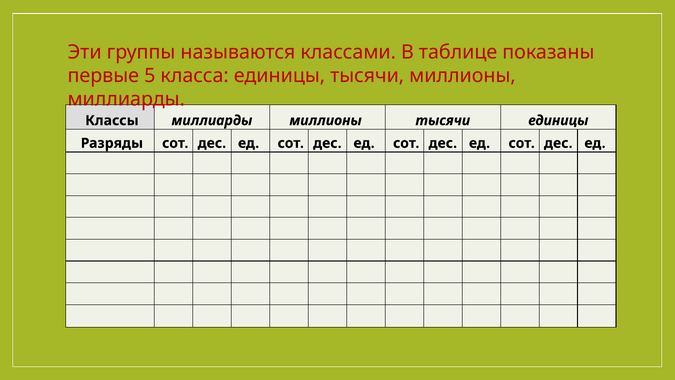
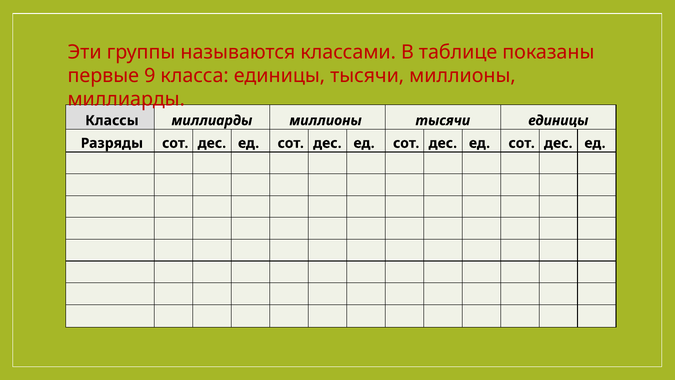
5: 5 -> 9
